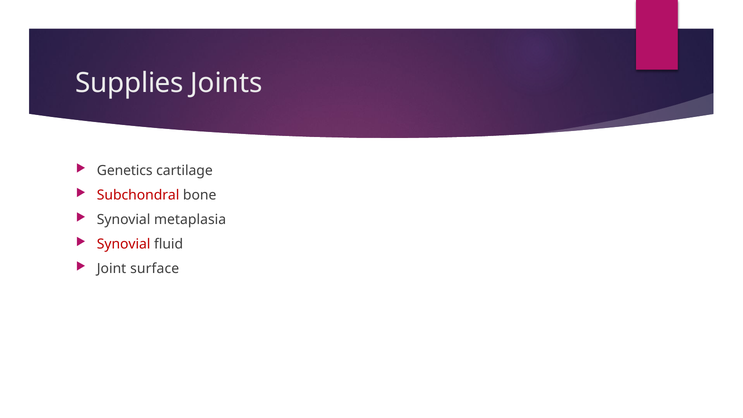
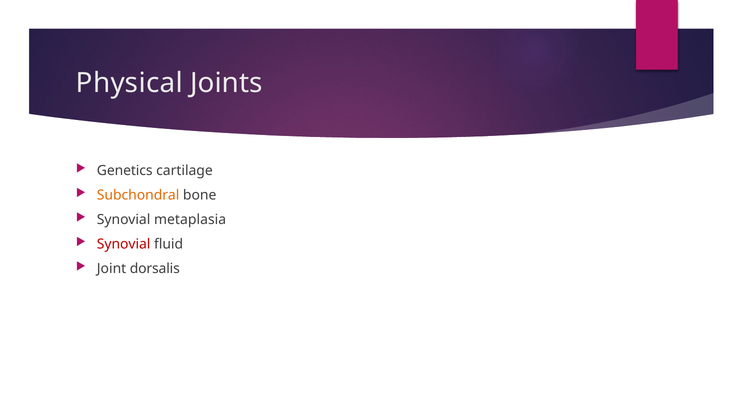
Supplies: Supplies -> Physical
Subchondral colour: red -> orange
surface: surface -> dorsalis
